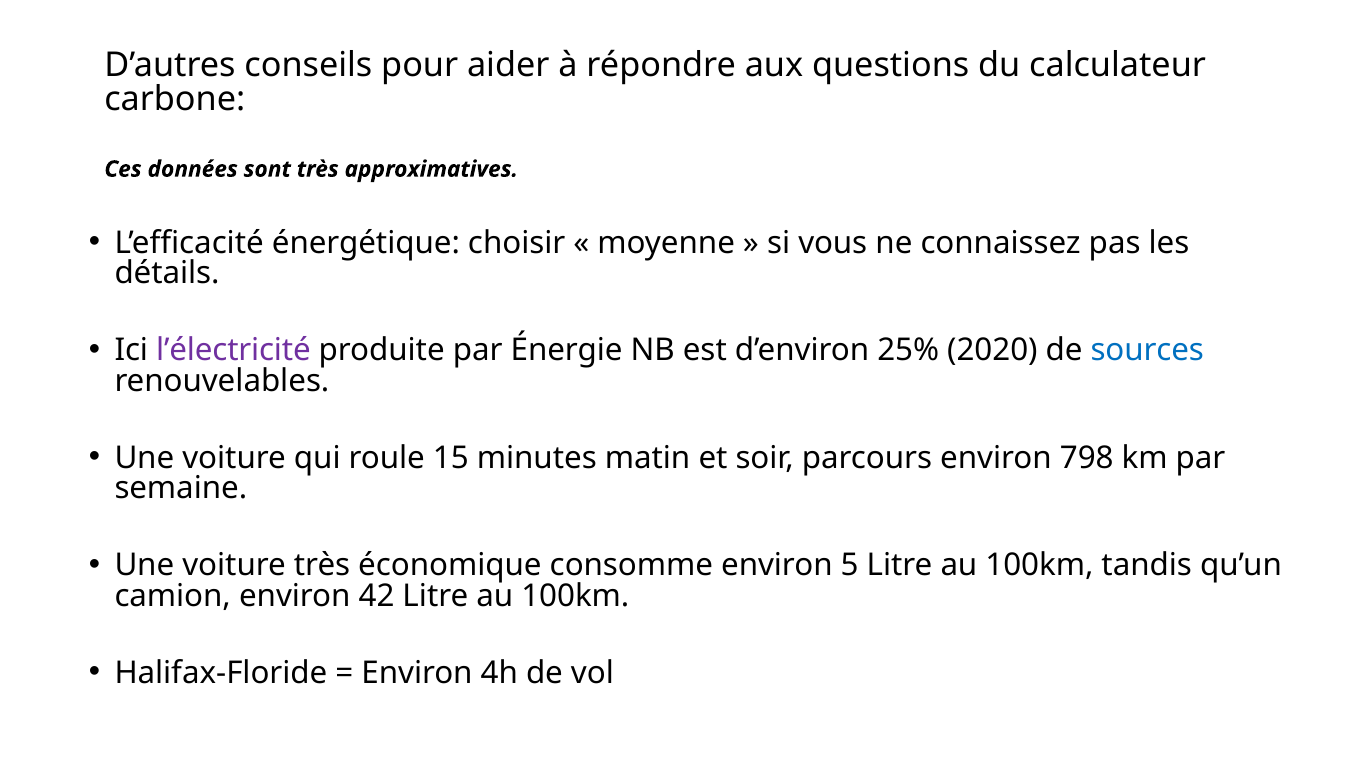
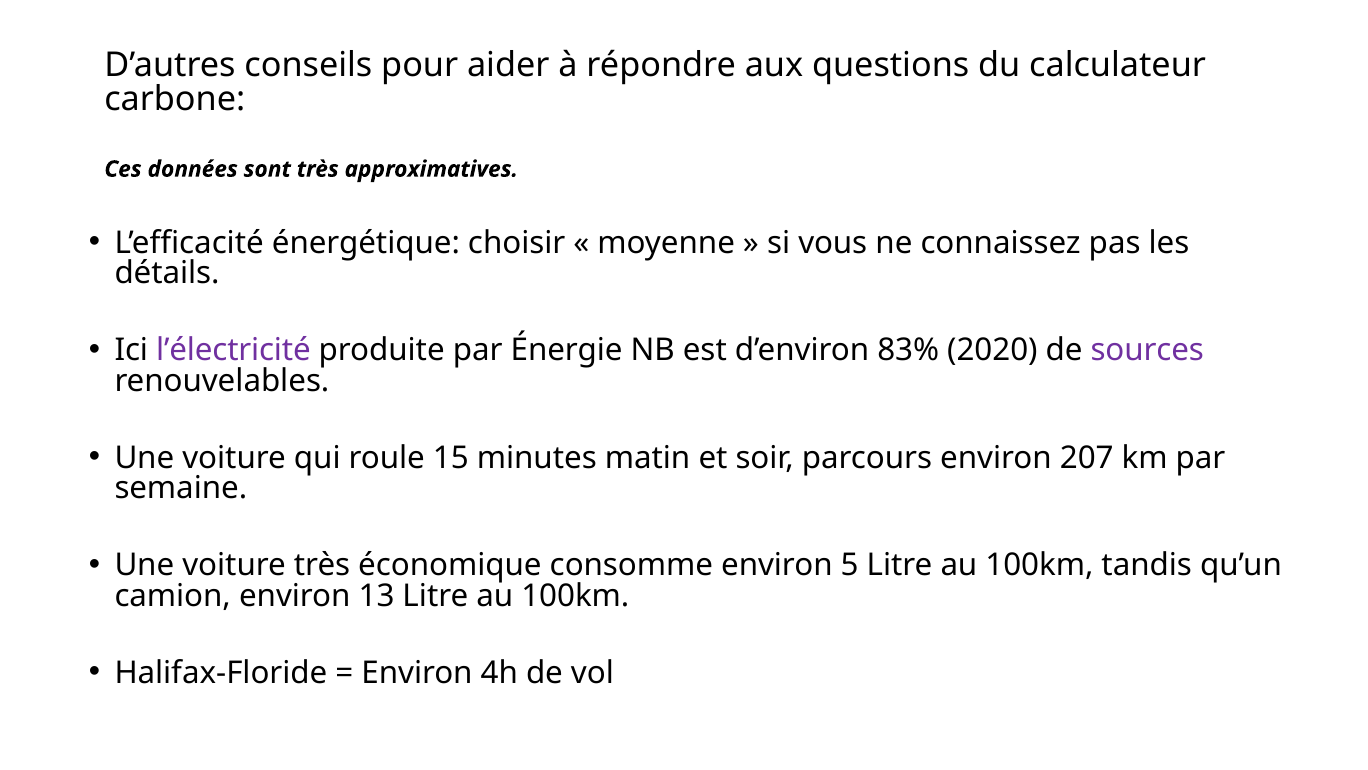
25%: 25% -> 83%
sources colour: blue -> purple
798: 798 -> 207
42: 42 -> 13
